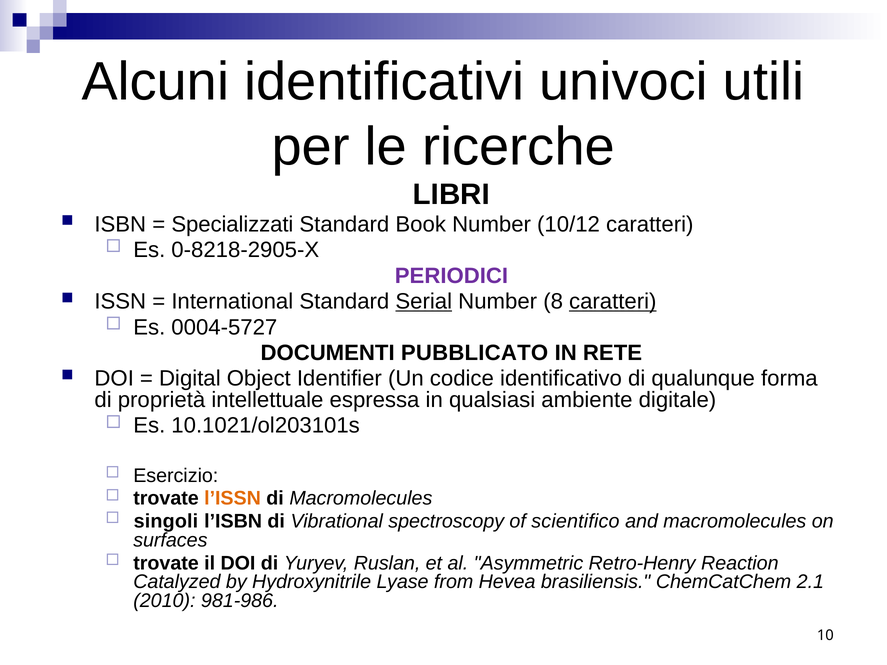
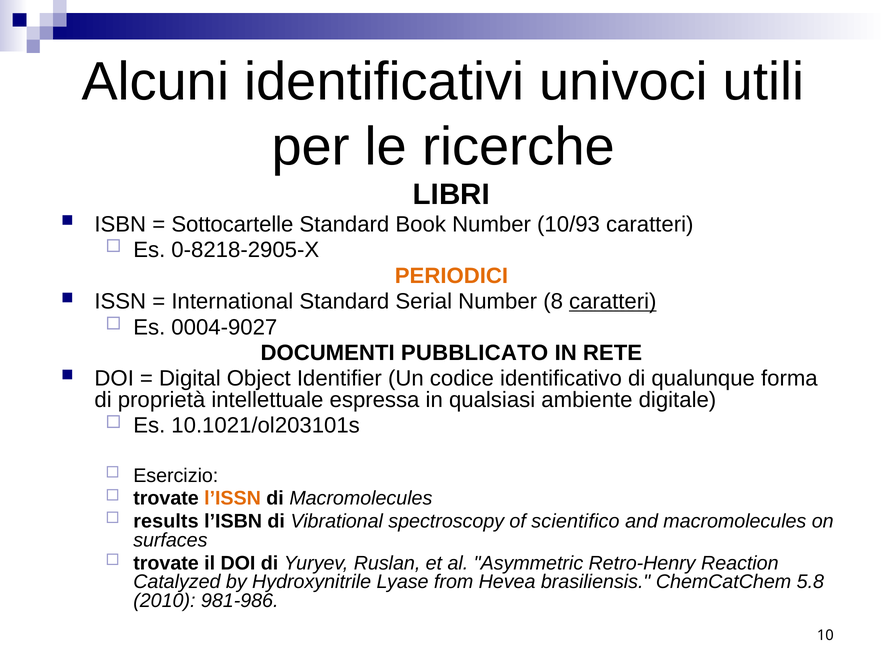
Specializzati: Specializzati -> Sottocartelle
10/12: 10/12 -> 10/93
PERIODICI colour: purple -> orange
Serial underline: present -> none
0004-5727: 0004-5727 -> 0004-9027
singoli: singoli -> results
2.1: 2.1 -> 5.8
